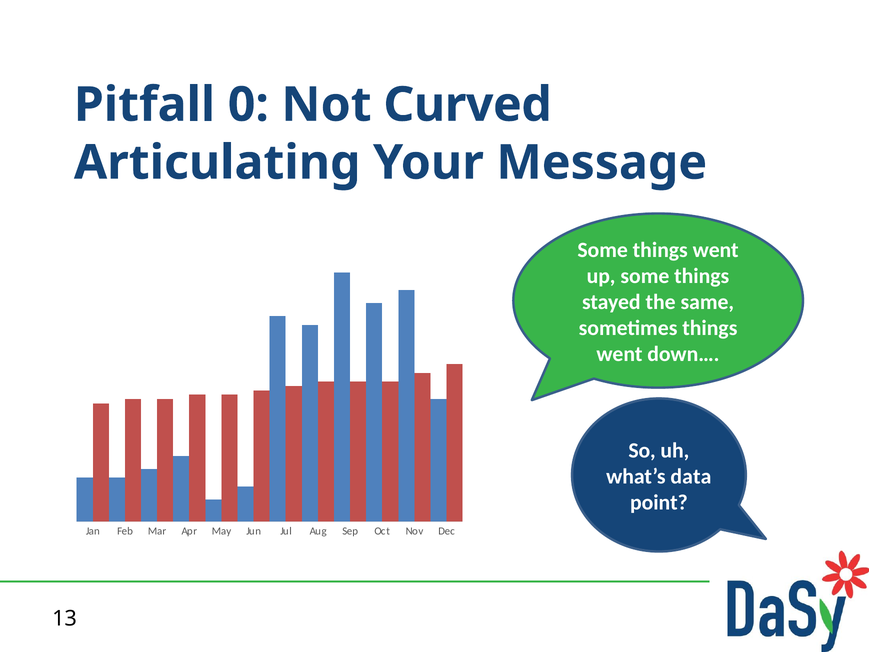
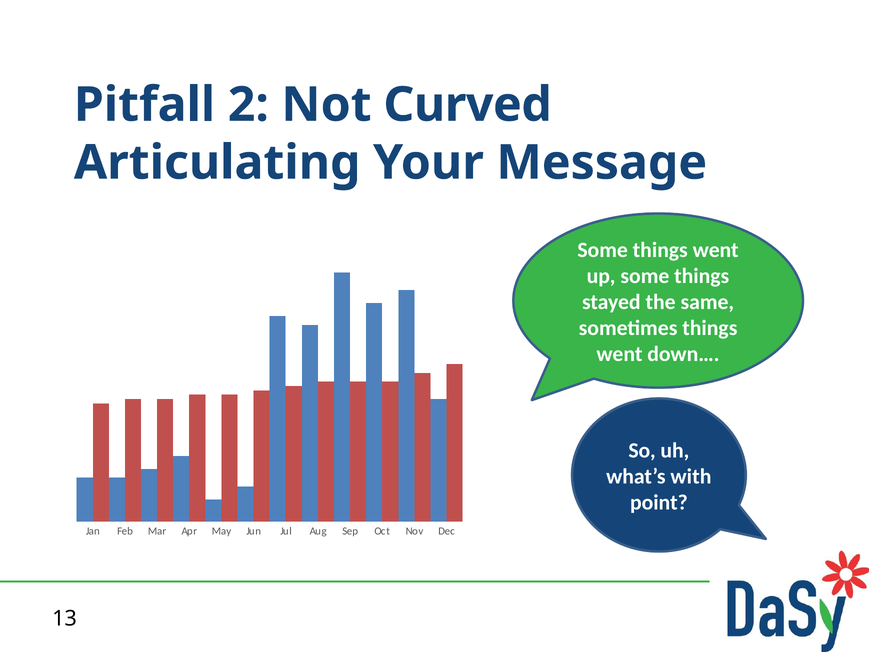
0: 0 -> 2
data: data -> with
